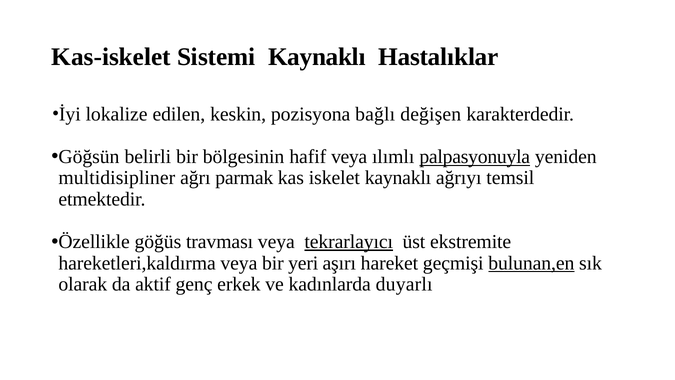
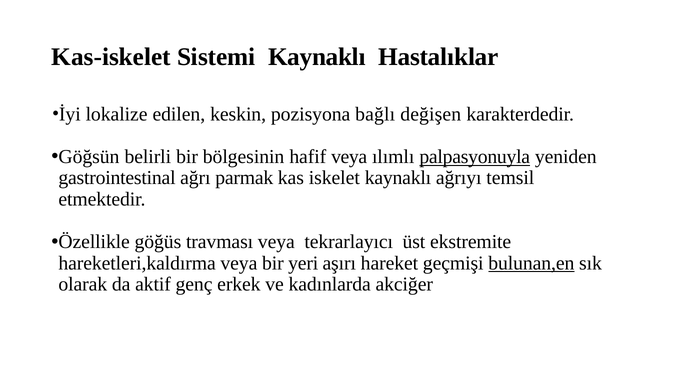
multidisipliner: multidisipliner -> gastrointestinal
tekrarlayıcı underline: present -> none
duyarlı: duyarlı -> akciğer
